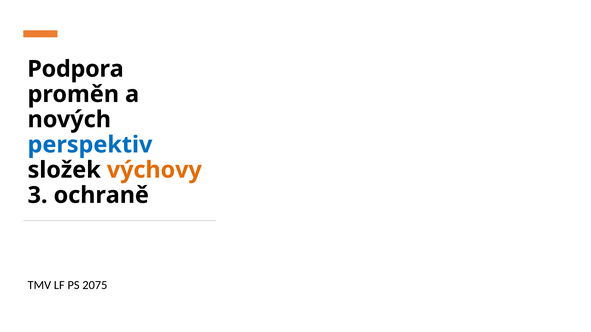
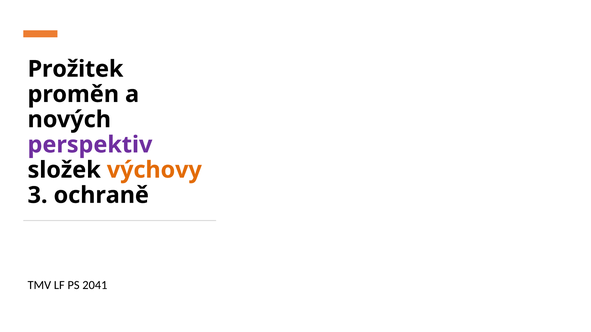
Podpora: Podpora -> Prožitek
perspektiv colour: blue -> purple
2075: 2075 -> 2041
